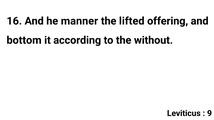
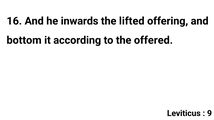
manner: manner -> inwards
without: without -> offered
